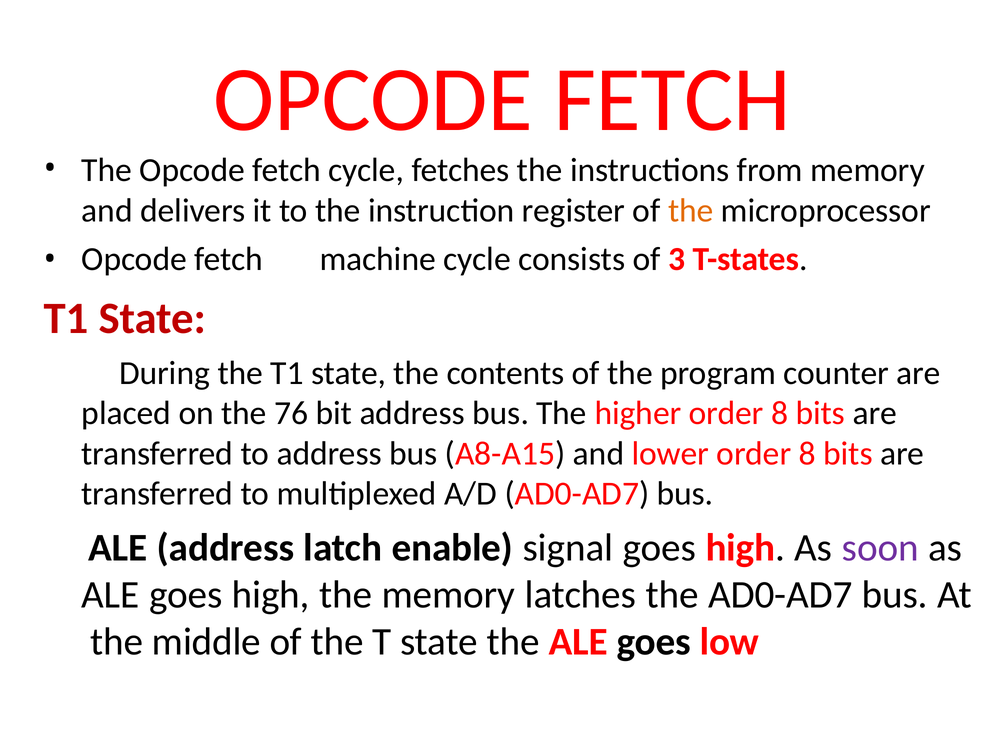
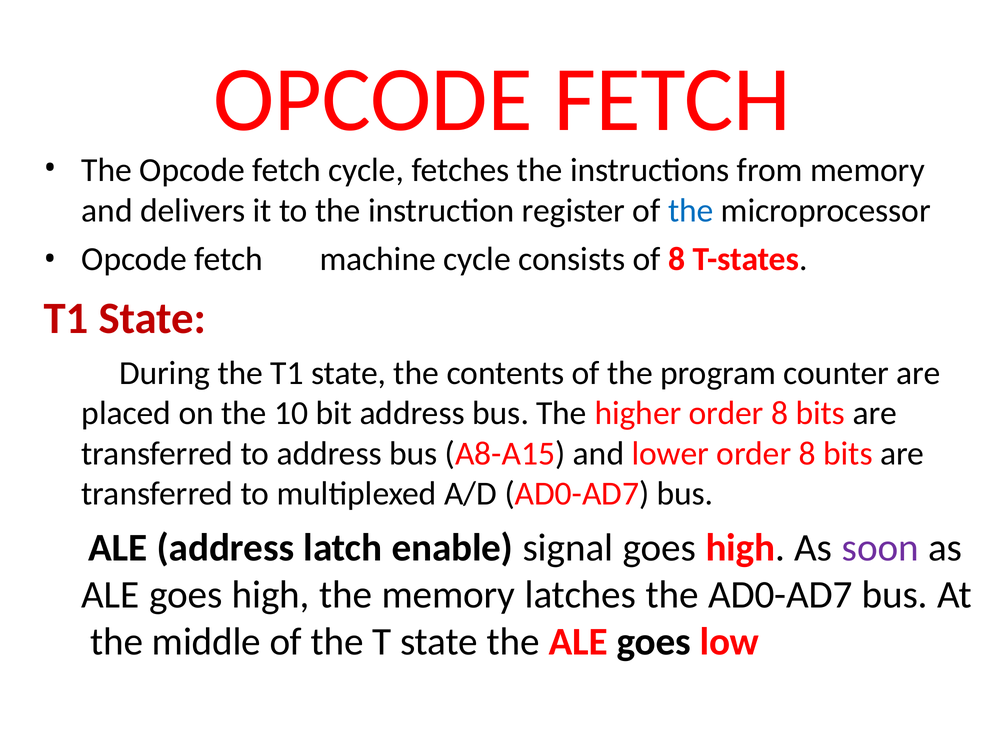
the at (691, 211) colour: orange -> blue
of 3: 3 -> 8
76: 76 -> 10
